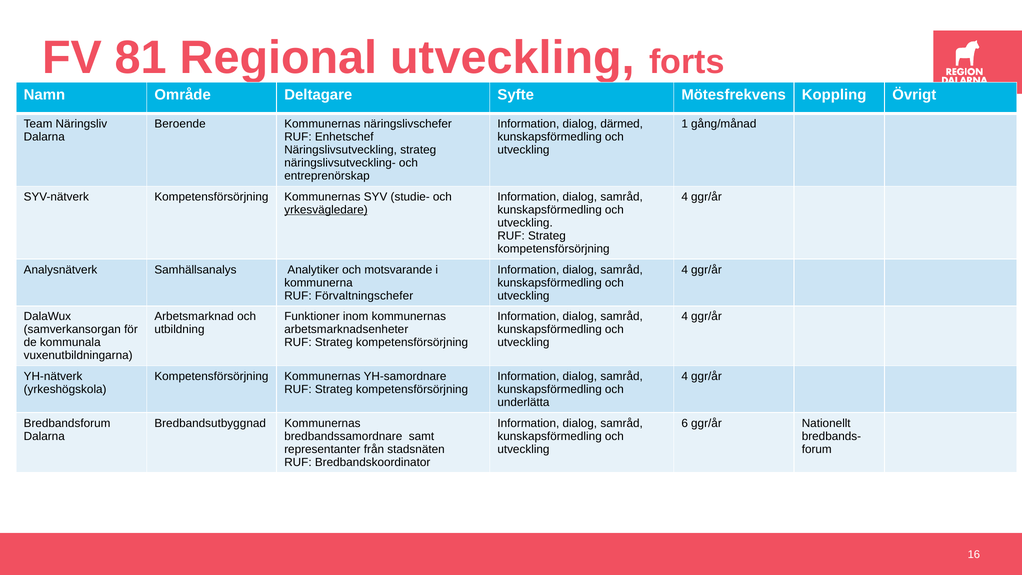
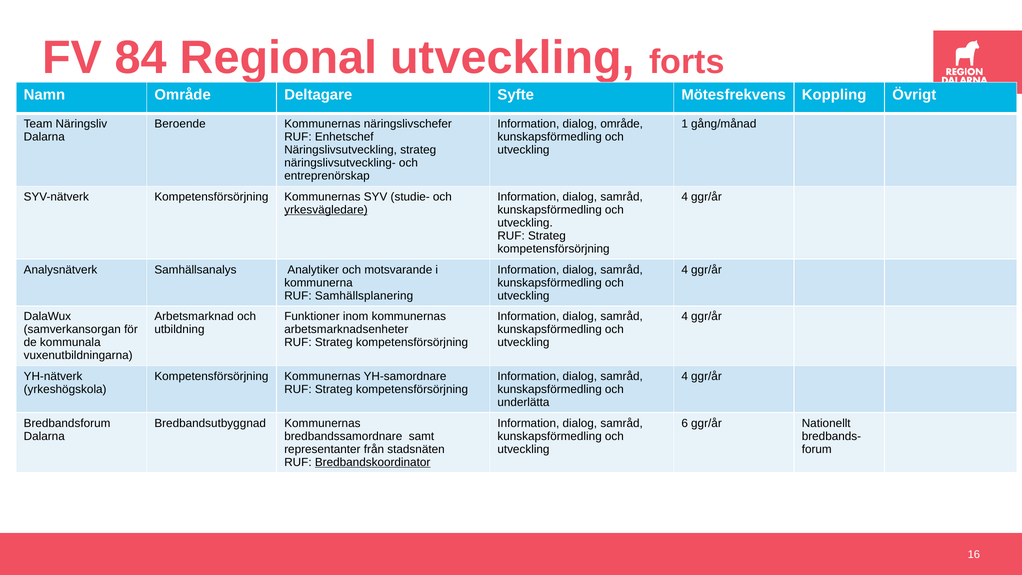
81: 81 -> 84
dialog därmed: därmed -> område
Förvaltningschefer: Förvaltningschefer -> Samhällsplanering
Bredbandskoordinator underline: none -> present
